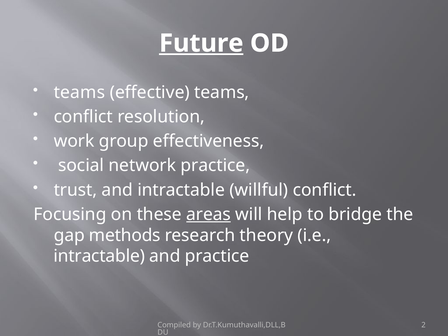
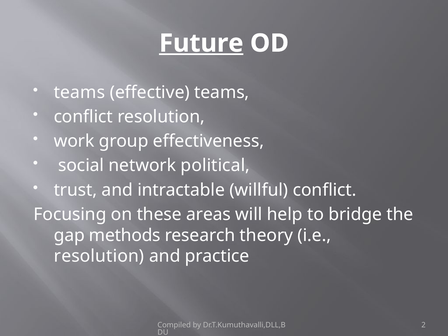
network practice: practice -> political
areas underline: present -> none
intractable at (99, 256): intractable -> resolution
